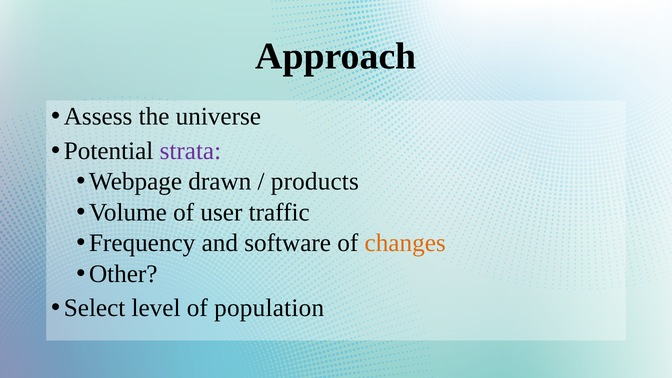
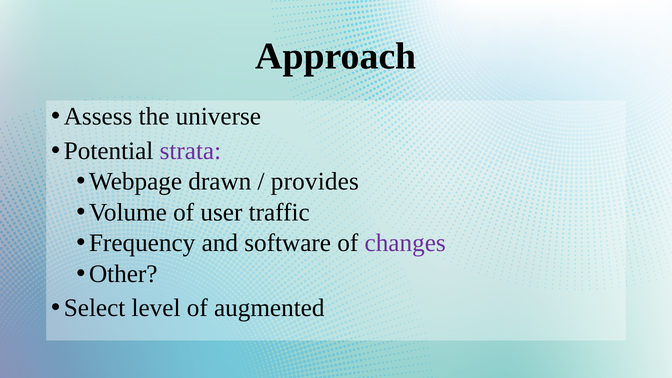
products: products -> provides
changes colour: orange -> purple
population: population -> augmented
